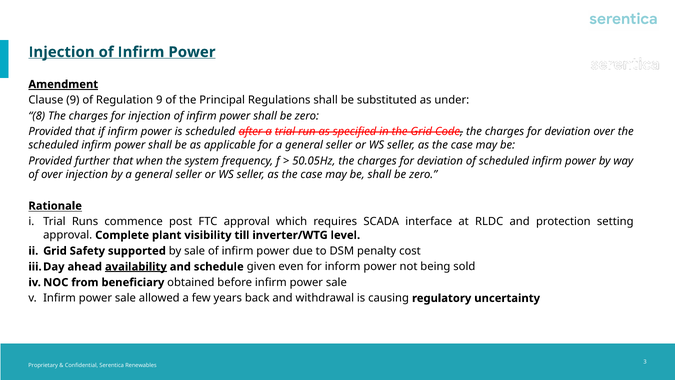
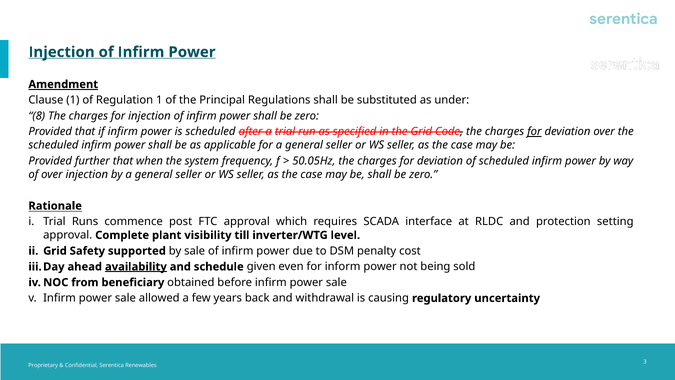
Clause 9: 9 -> 1
Regulation 9: 9 -> 1
for at (534, 132) underline: none -> present
